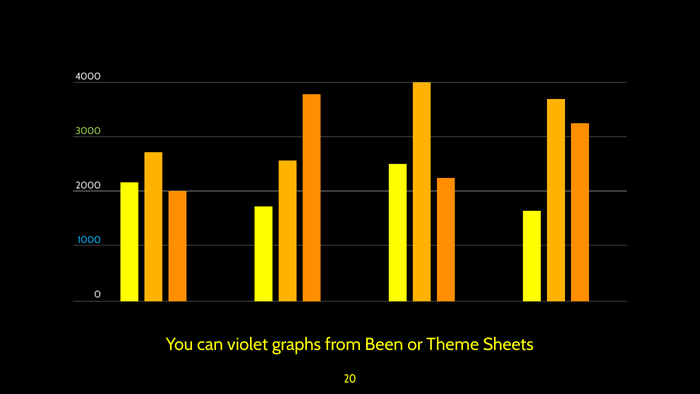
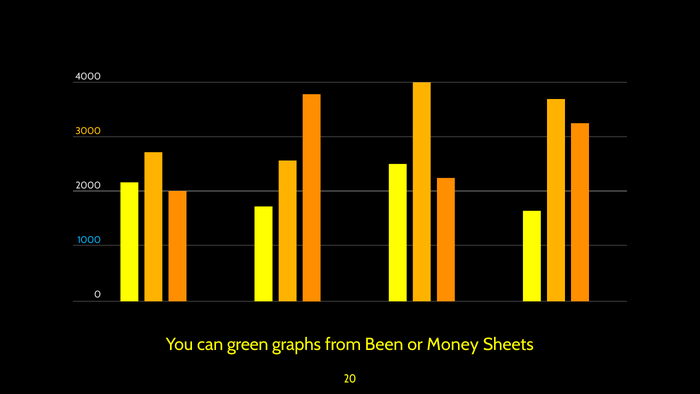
3000 colour: light green -> yellow
violet: violet -> green
Theme: Theme -> Money
